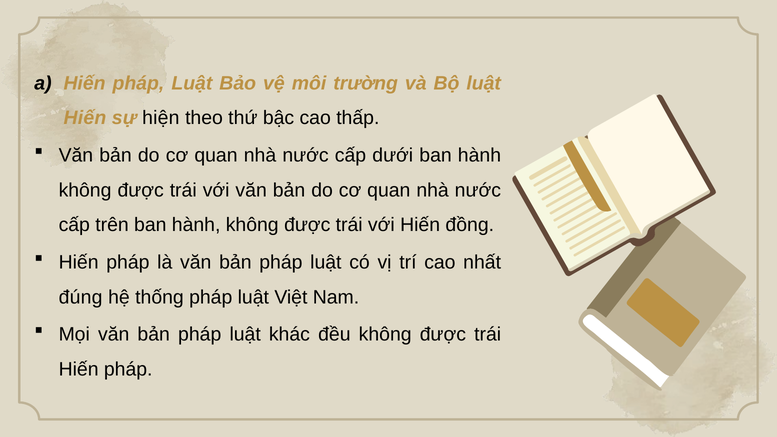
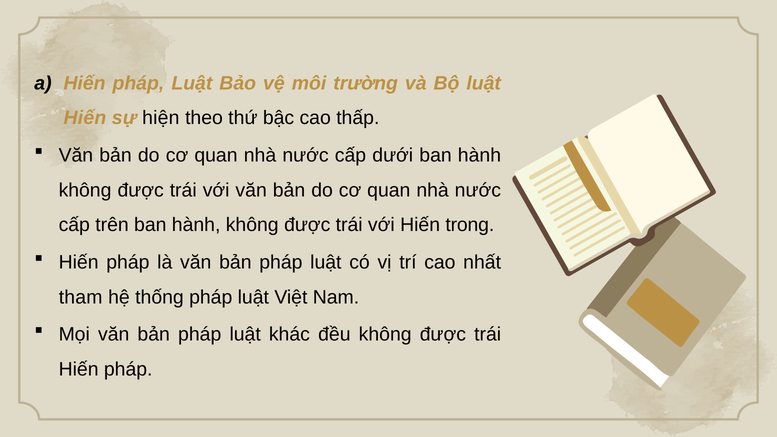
đồng: đồng -> trong
đúng: đúng -> tham
